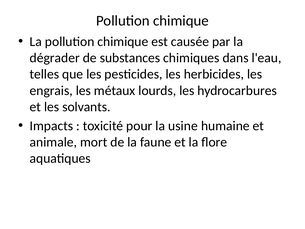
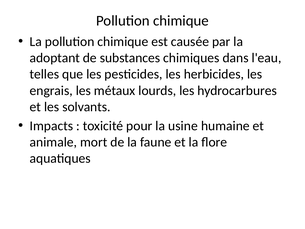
dégrader: dégrader -> adoptant
